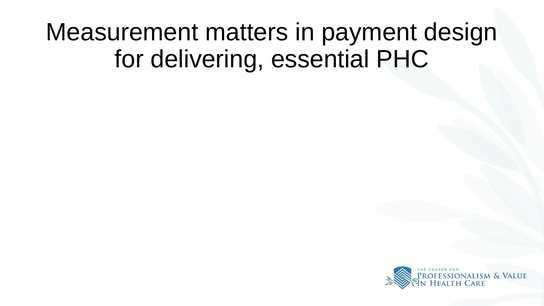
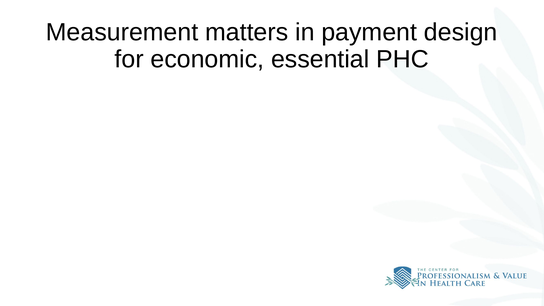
delivering: delivering -> economic
